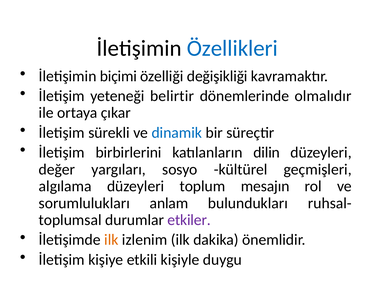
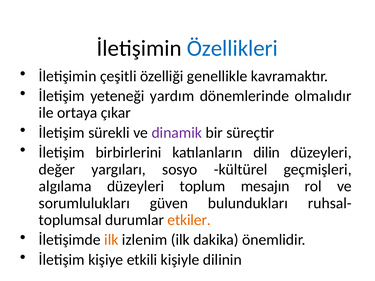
biçimi: biçimi -> çeşitli
değişikliği: değişikliği -> genellikle
belirtir: belirtir -> yardım
dinamik colour: blue -> purple
anlam: anlam -> güven
etkiler colour: purple -> orange
duygu: duygu -> dilinin
